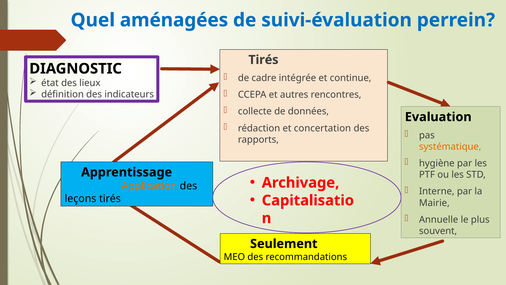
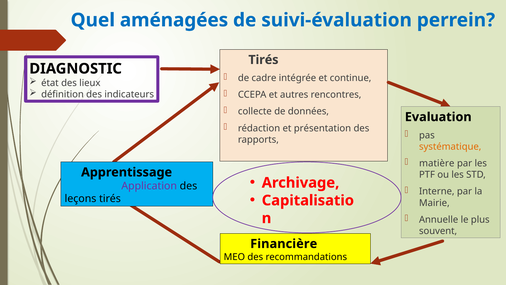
concertation: concertation -> présentation
hygiène: hygiène -> matière
Application colour: orange -> purple
Seulement: Seulement -> Financière
